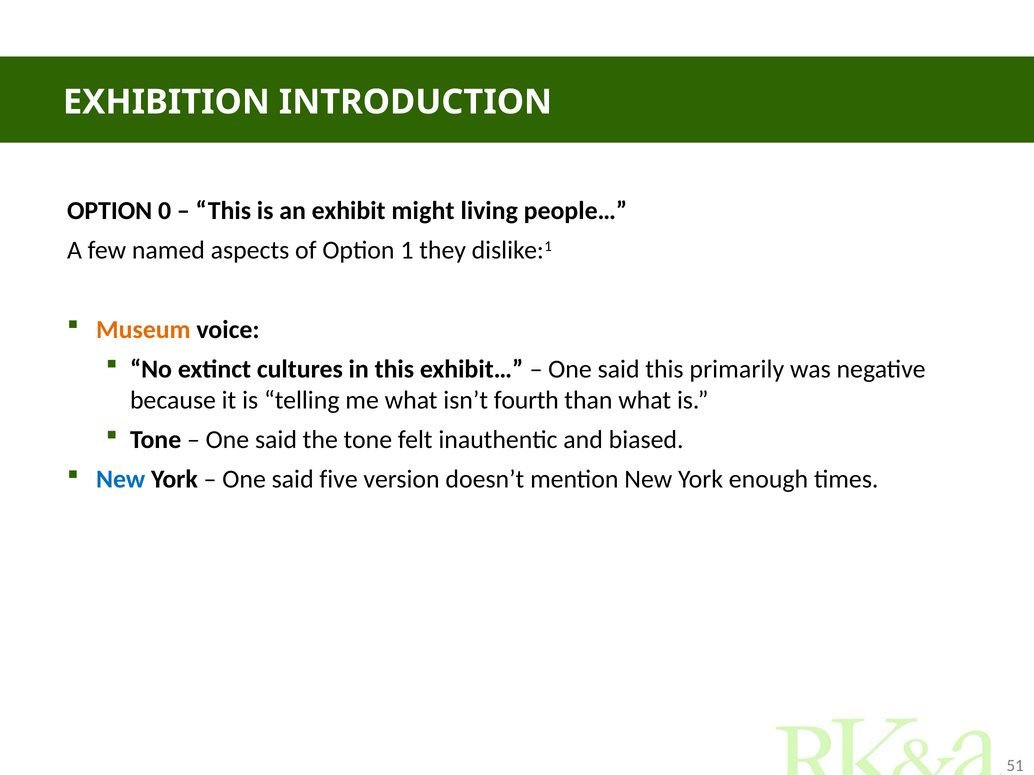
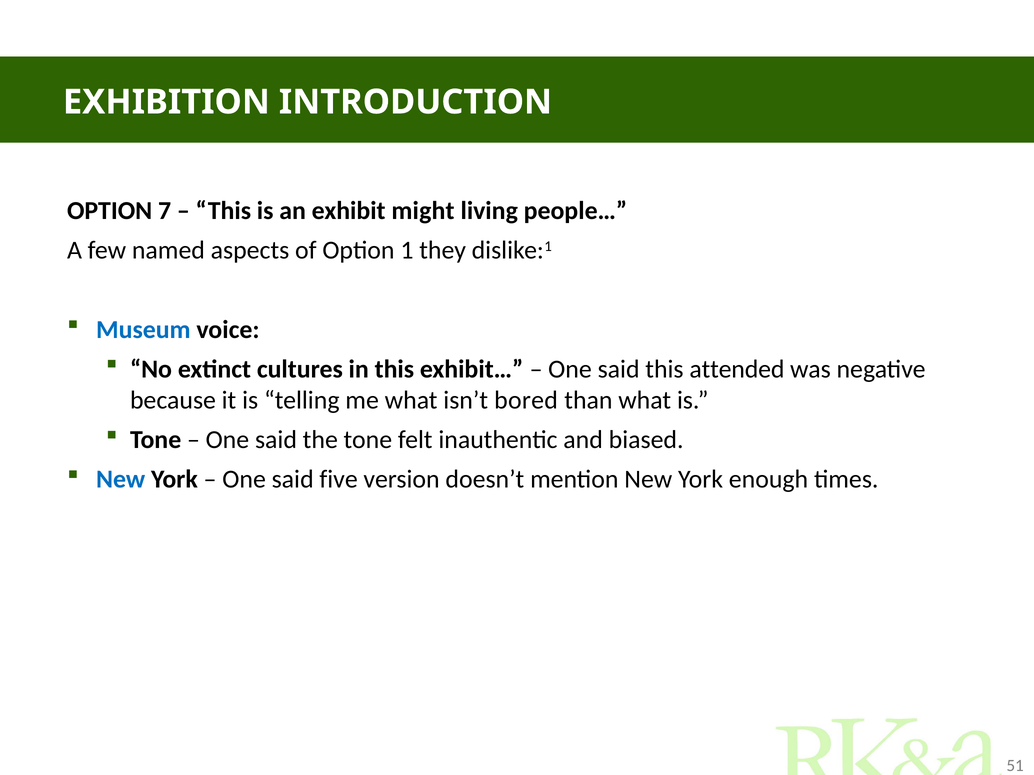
0: 0 -> 7
Museum colour: orange -> blue
primarily: primarily -> attended
fourth: fourth -> bored
